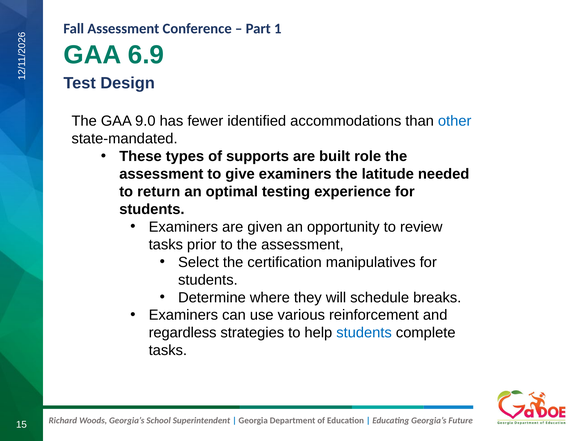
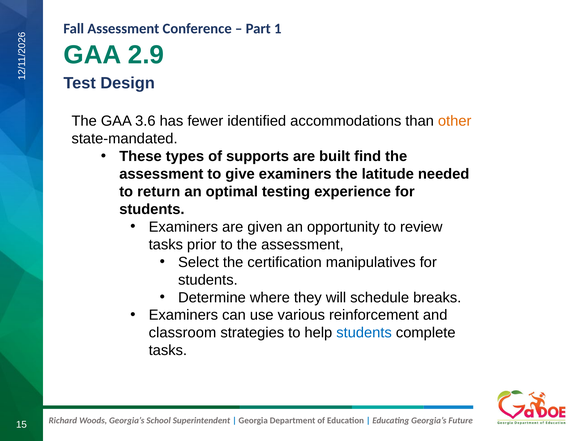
6.9: 6.9 -> 2.9
9.0: 9.0 -> 3.6
other colour: blue -> orange
role: role -> find
regardless: regardless -> classroom
